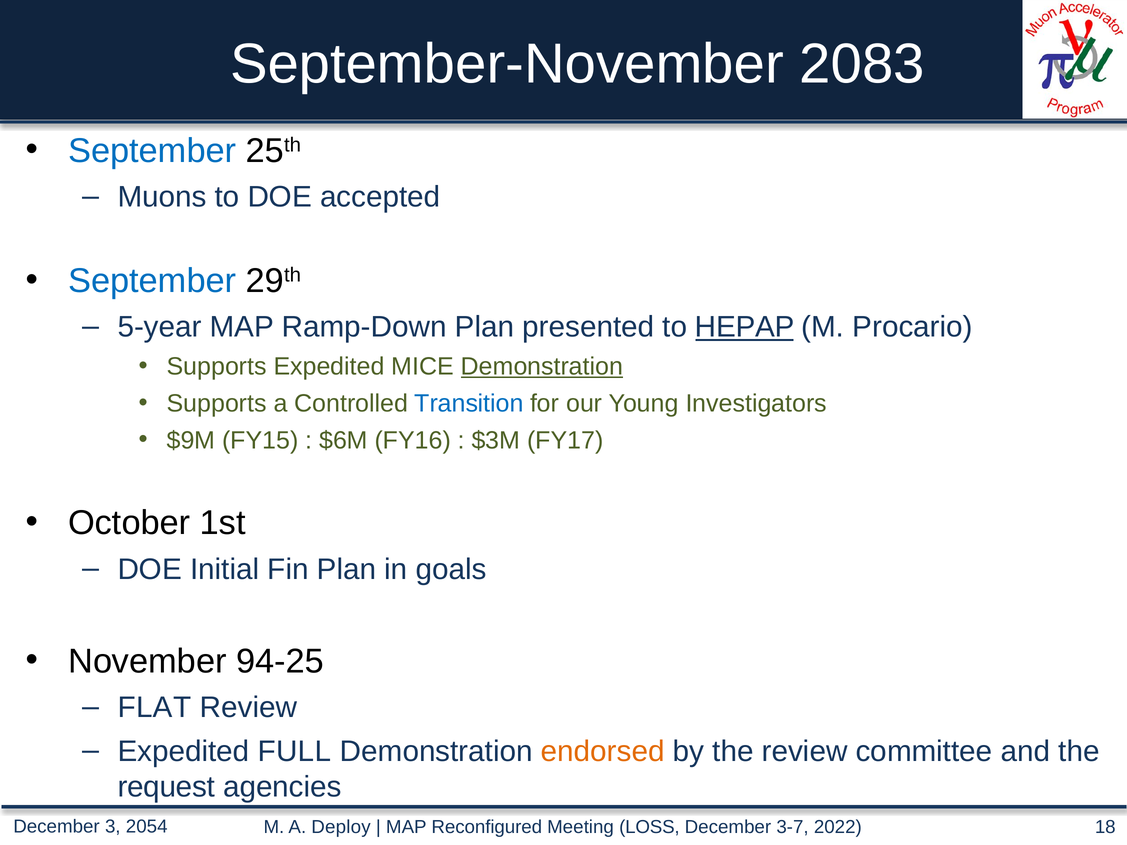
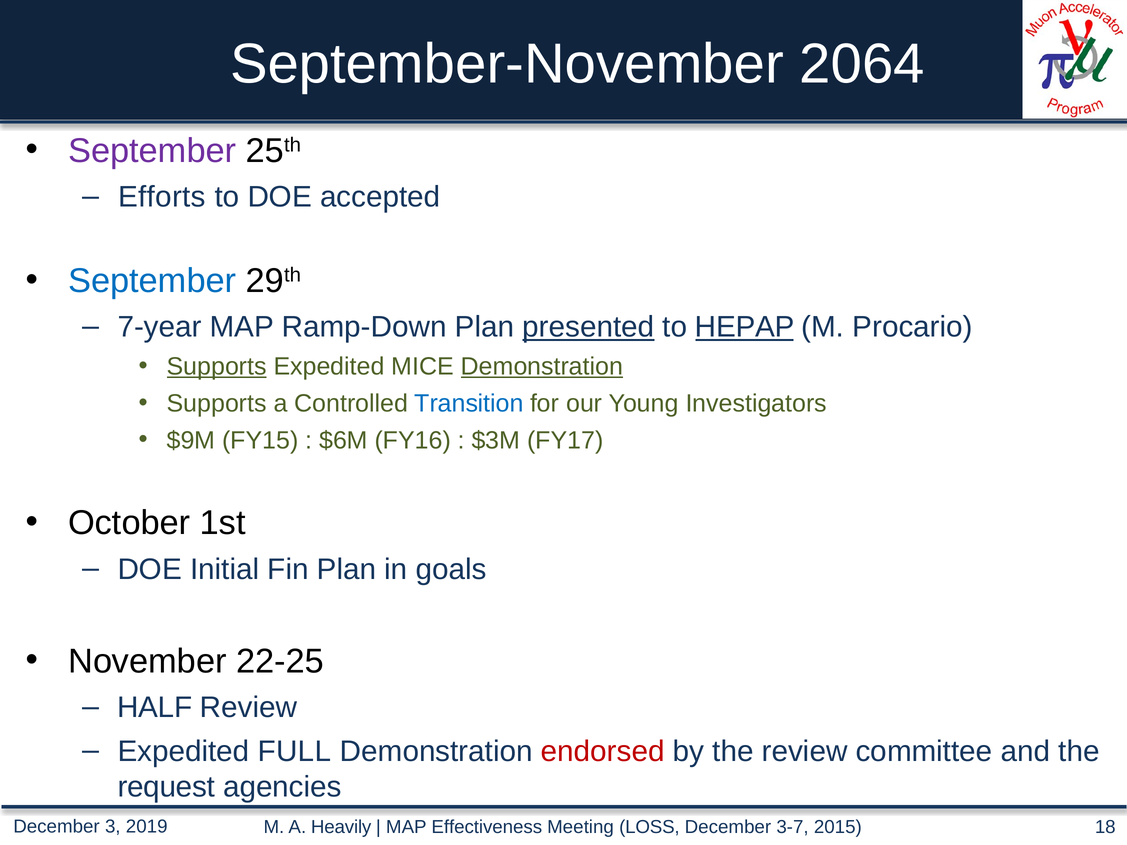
2083: 2083 -> 2064
September at (152, 151) colour: blue -> purple
Muons: Muons -> Efforts
5-year: 5-year -> 7-year
presented underline: none -> present
Supports at (217, 367) underline: none -> present
94-25: 94-25 -> 22-25
FLAT: FLAT -> HALF
endorsed colour: orange -> red
2054: 2054 -> 2019
Deploy: Deploy -> Heavily
Reconfigured: Reconfigured -> Effectiveness
2022: 2022 -> 2015
